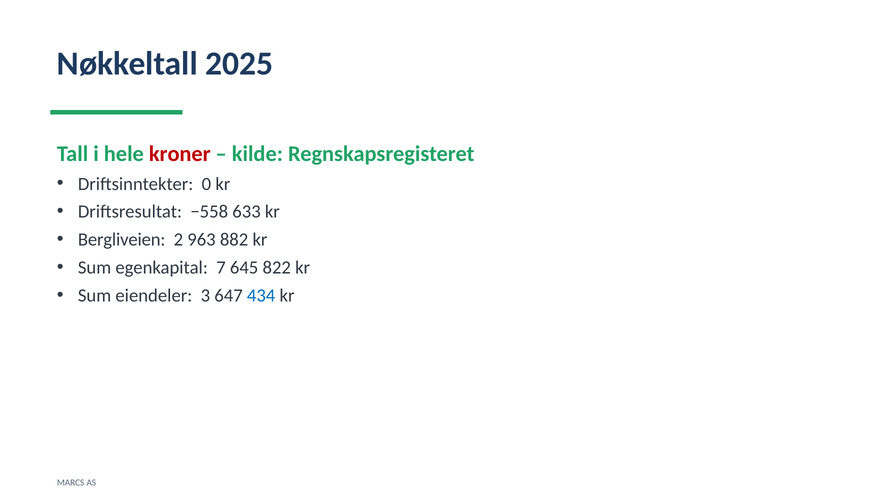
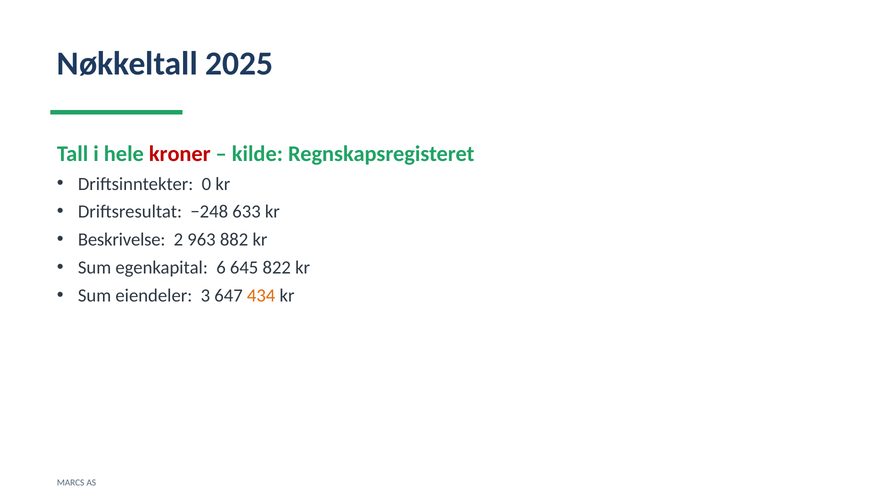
−558: −558 -> −248
Bergliveien: Bergliveien -> Beskrivelse
7: 7 -> 6
434 colour: blue -> orange
